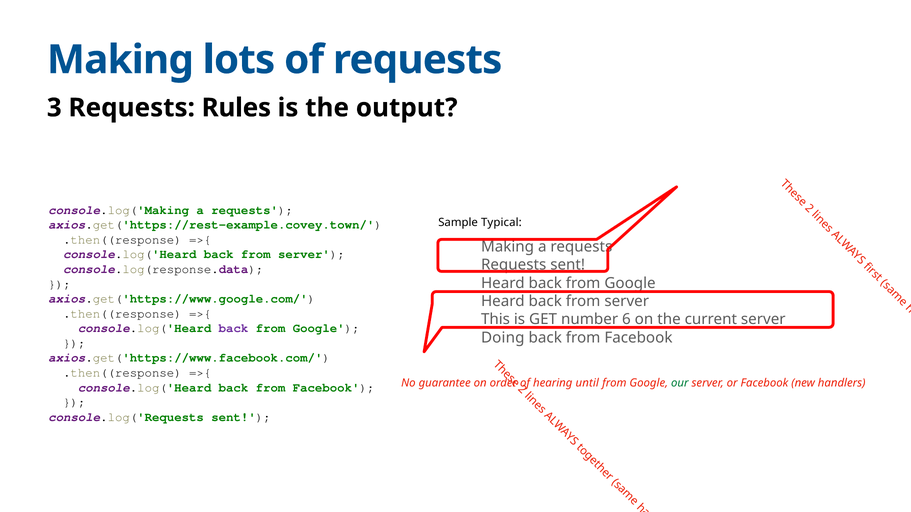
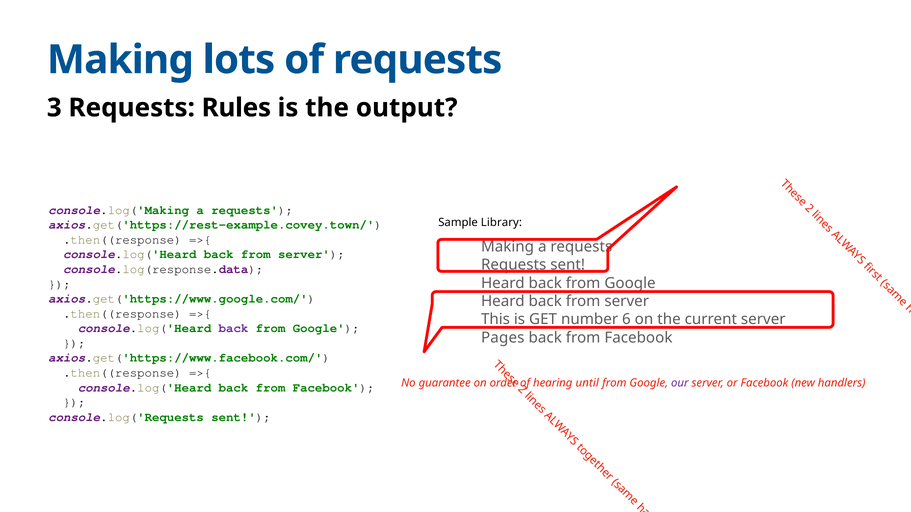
Typical: Typical -> Library
Doing: Doing -> Pages
our colour: green -> purple
